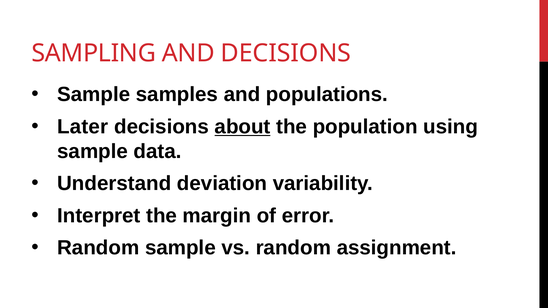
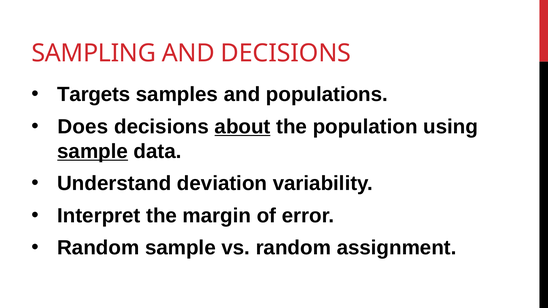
Sample at (94, 95): Sample -> Targets
Later: Later -> Does
sample at (93, 151) underline: none -> present
